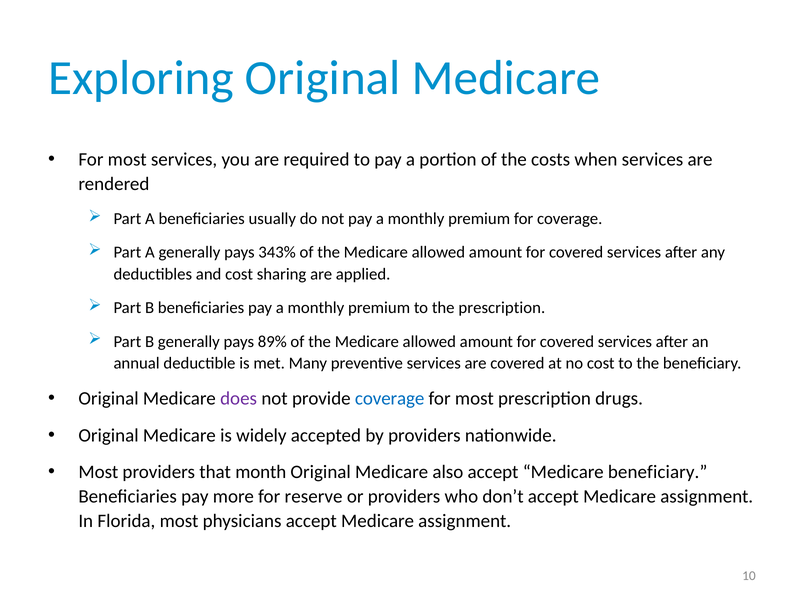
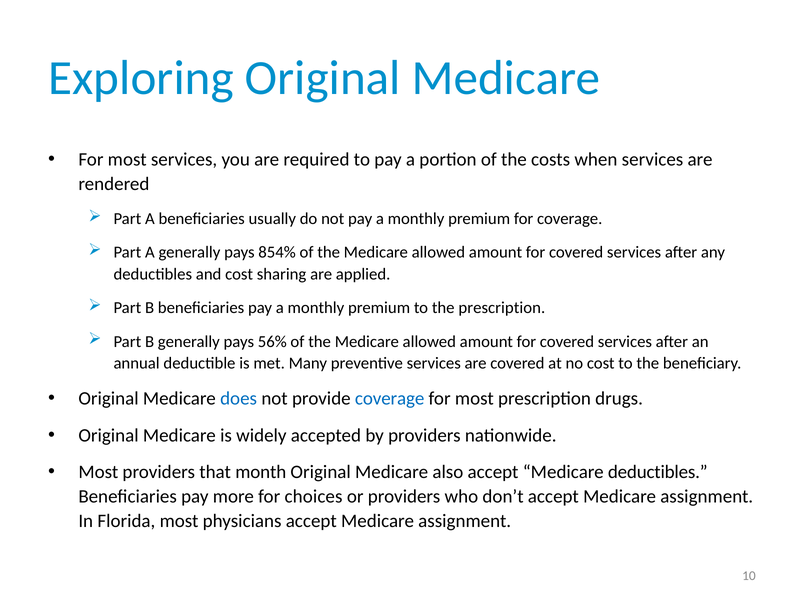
343%: 343% -> 854%
89%: 89% -> 56%
does colour: purple -> blue
Medicare beneficiary: beneficiary -> deductibles
reserve: reserve -> choices
